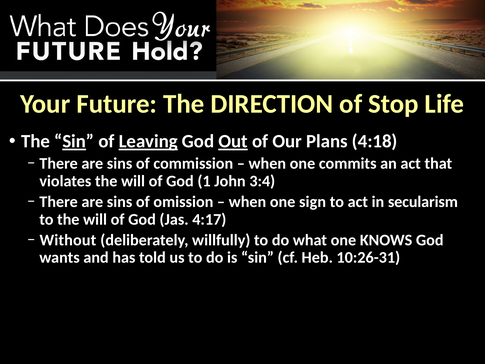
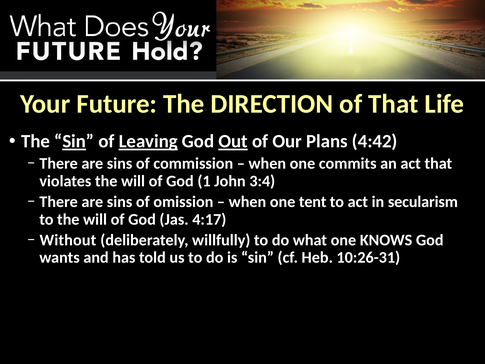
of Stop: Stop -> That
4:18: 4:18 -> 4:42
sign: sign -> tent
